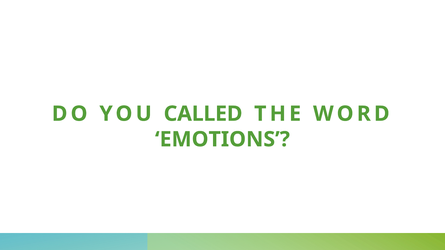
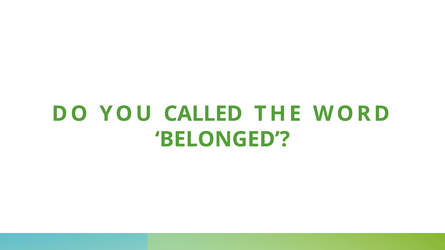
EMOTIONS: EMOTIONS -> BELONGED
